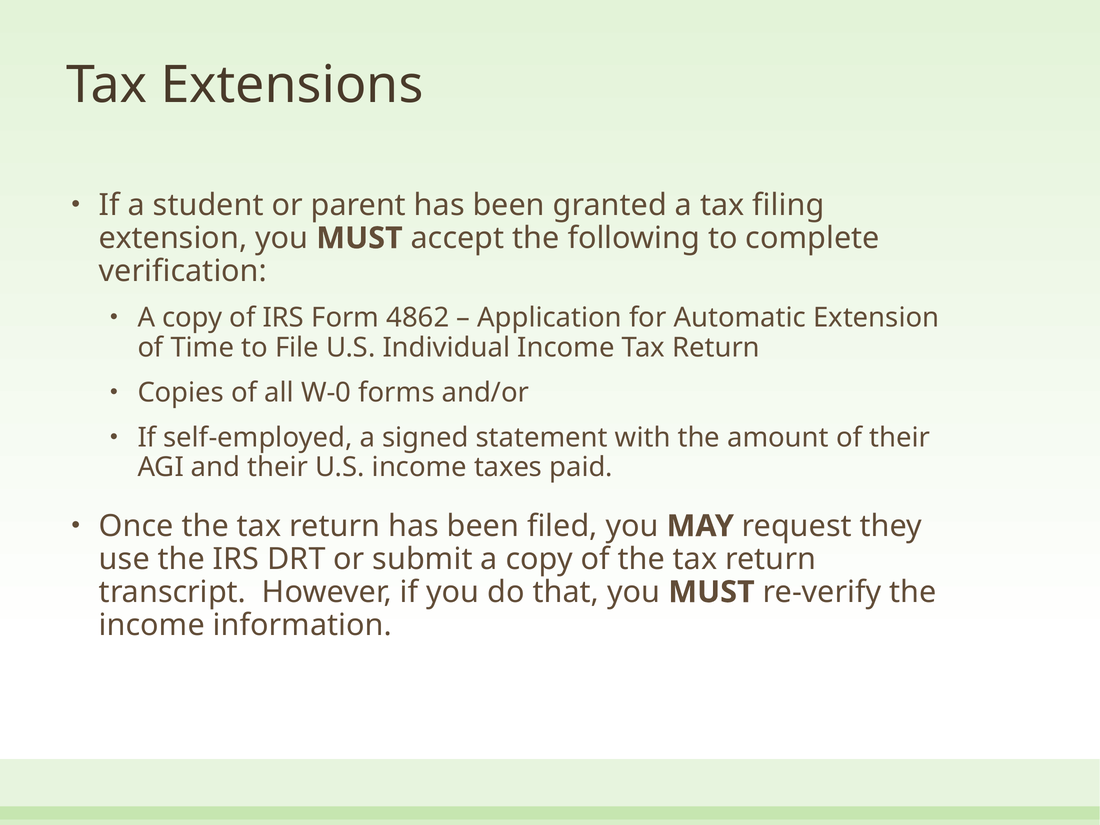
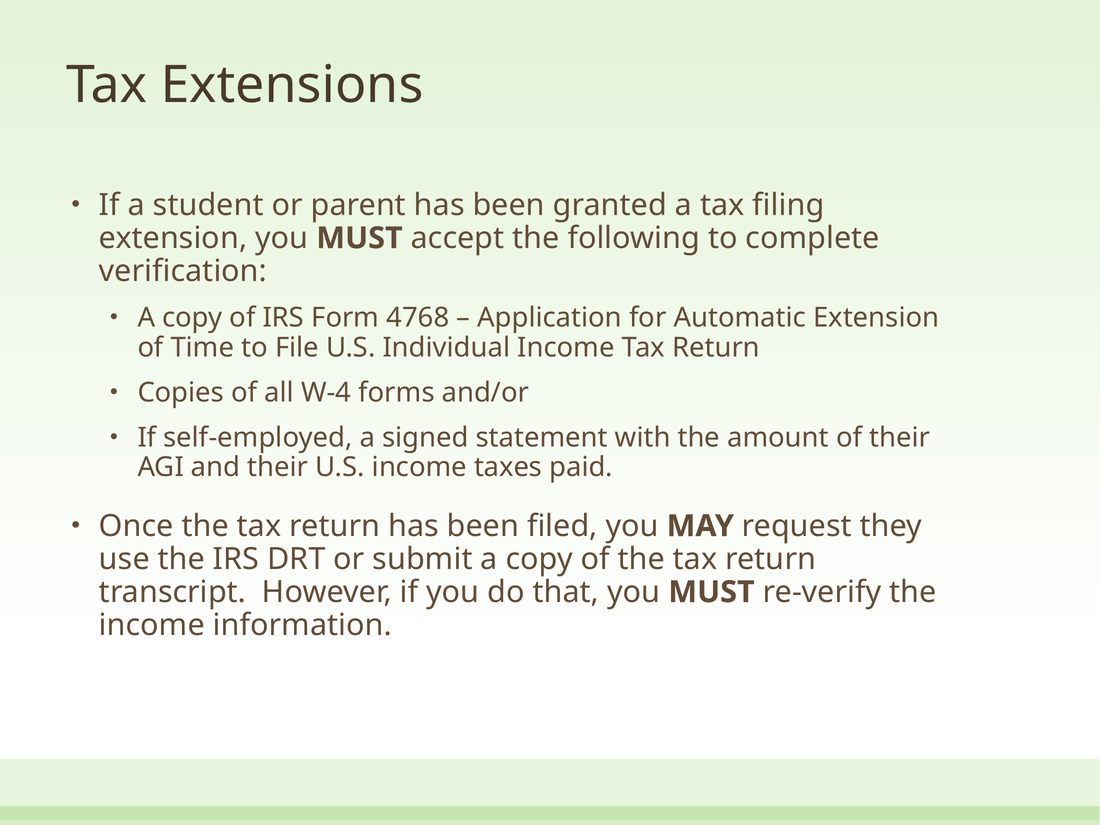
4862: 4862 -> 4768
W-0: W-0 -> W-4
